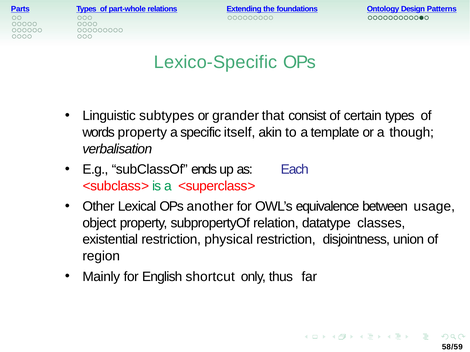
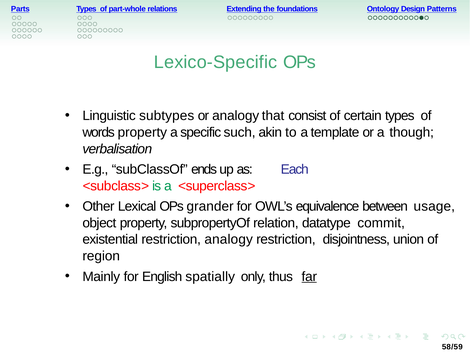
or grander: grander -> analogy
itself: itself -> such
another: another -> grander
classes: classes -> commit
restriction physical: physical -> analogy
shortcut: shortcut -> spatially
far underline: none -> present
